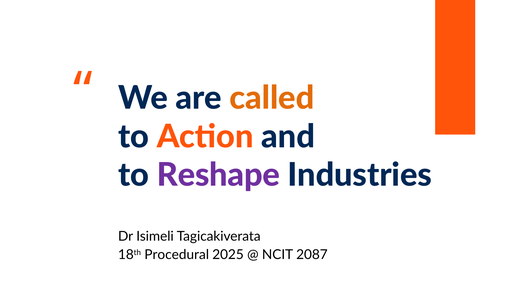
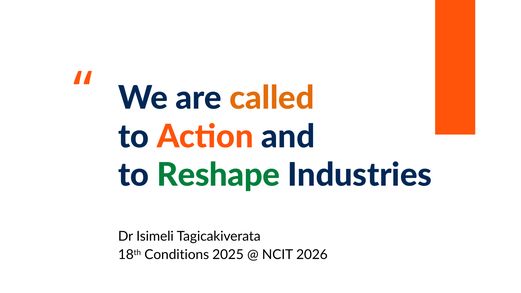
Reshape colour: purple -> green
Procedural: Procedural -> Conditions
2087: 2087 -> 2026
